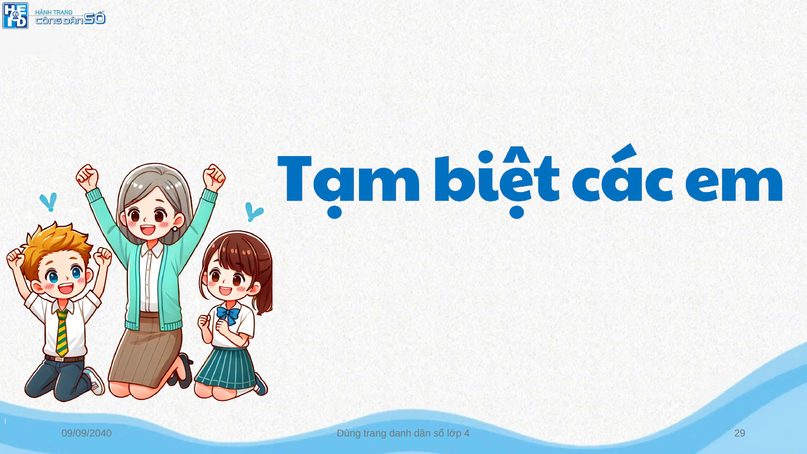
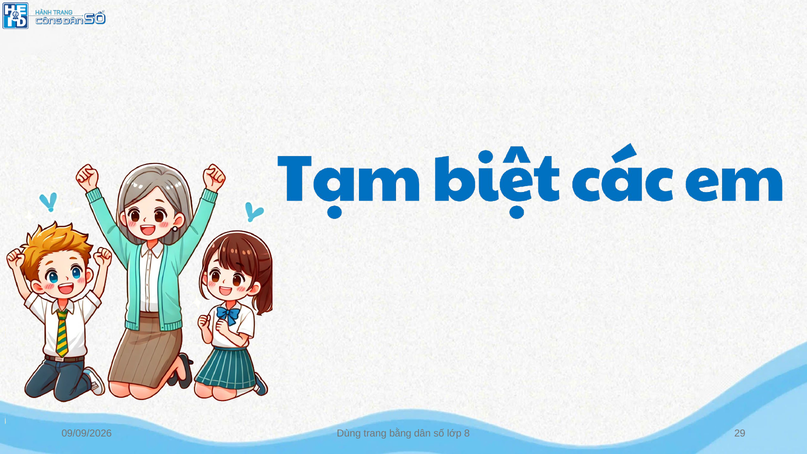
09/09/2040: 09/09/2040 -> 09/09/2026
danh: danh -> bằng
4: 4 -> 8
